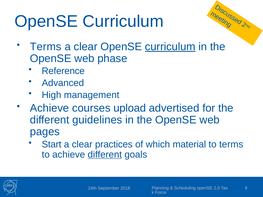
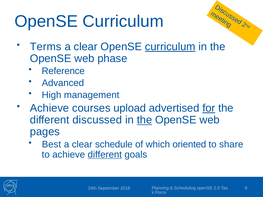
for underline: none -> present
guidelines: guidelines -> discussed
the at (145, 120) underline: none -> present
Start: Start -> Best
practices: practices -> schedule
material: material -> oriented
to terms: terms -> share
